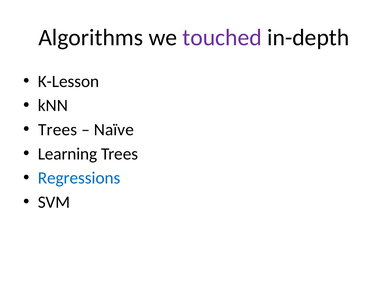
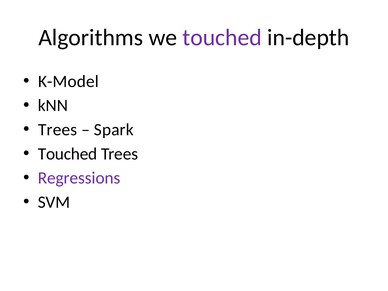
K-Lesson: K-Lesson -> K-Model
Naïve: Naïve -> Spark
Learning at (68, 154): Learning -> Touched
Regressions colour: blue -> purple
